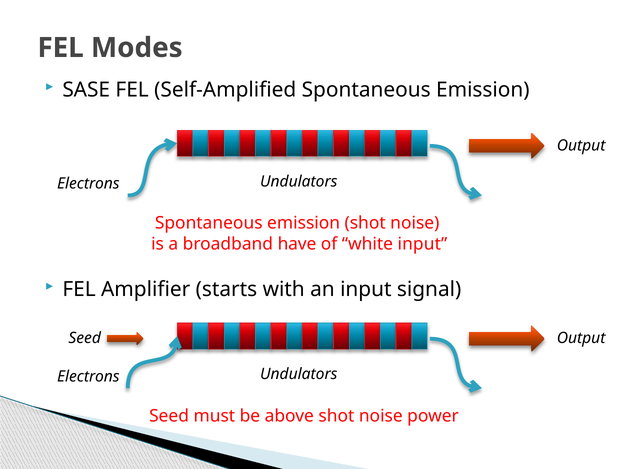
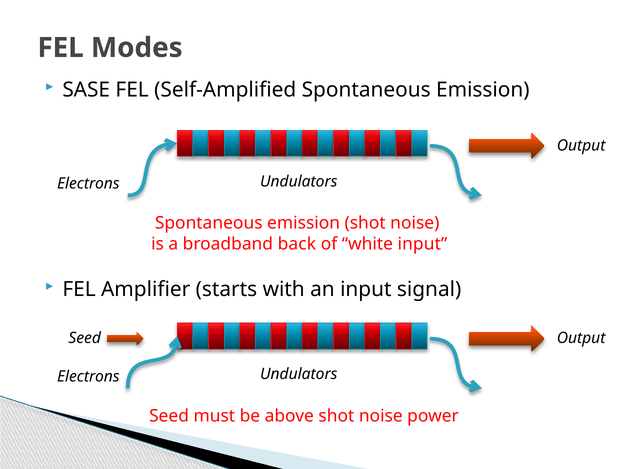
have: have -> back
